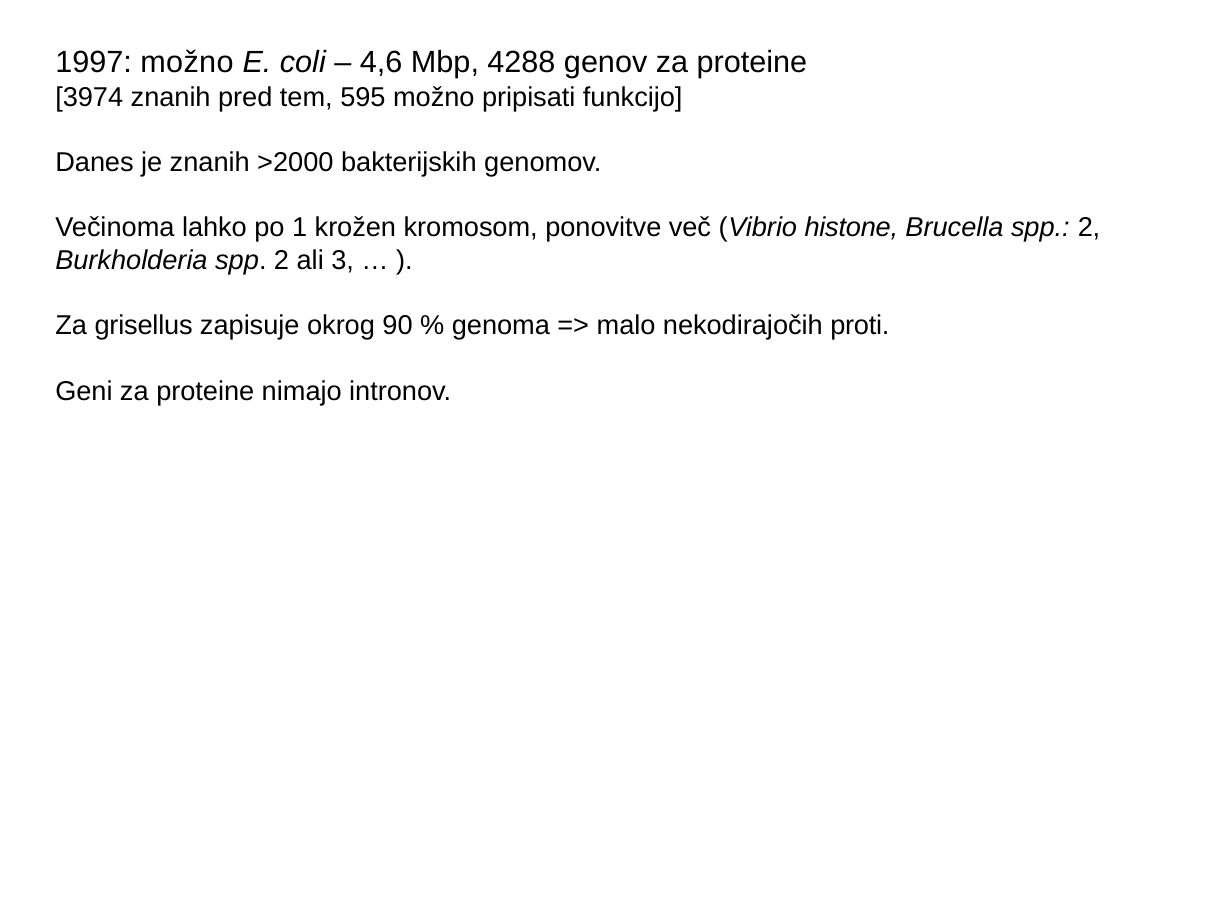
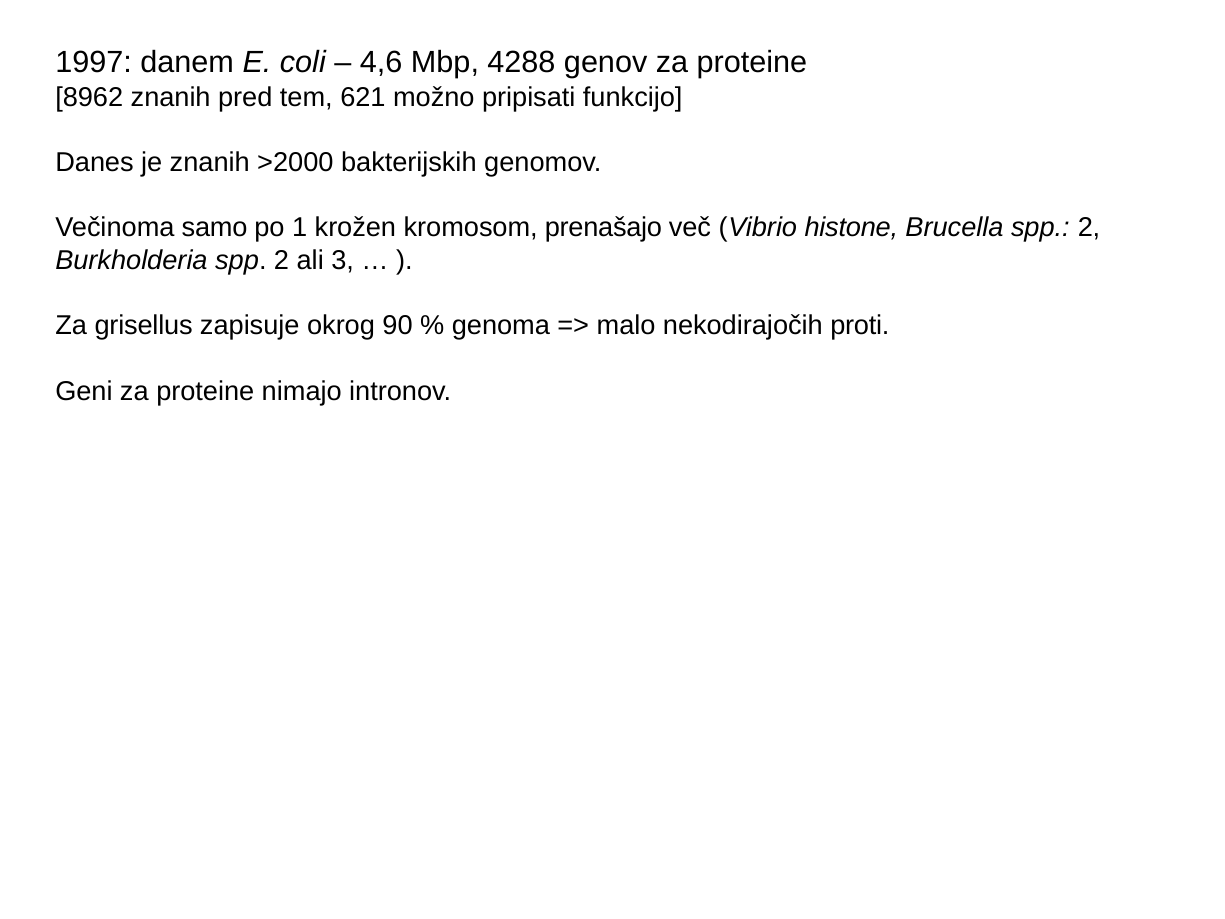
1997 možno: možno -> danem
3974: 3974 -> 8962
595: 595 -> 621
lahko: lahko -> samo
ponovitve: ponovitve -> prenašajo
